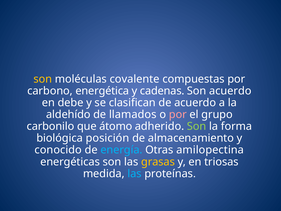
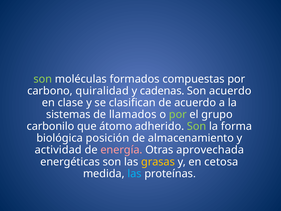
son at (43, 79) colour: yellow -> light green
covalente: covalente -> formados
energética: energética -> quiralidad
debe: debe -> clase
aldehído: aldehído -> sistemas
por at (178, 114) colour: pink -> light green
conocido: conocido -> actividad
energía colour: light blue -> pink
amilopectina: amilopectina -> aprovechada
triosas: triosas -> cetosa
